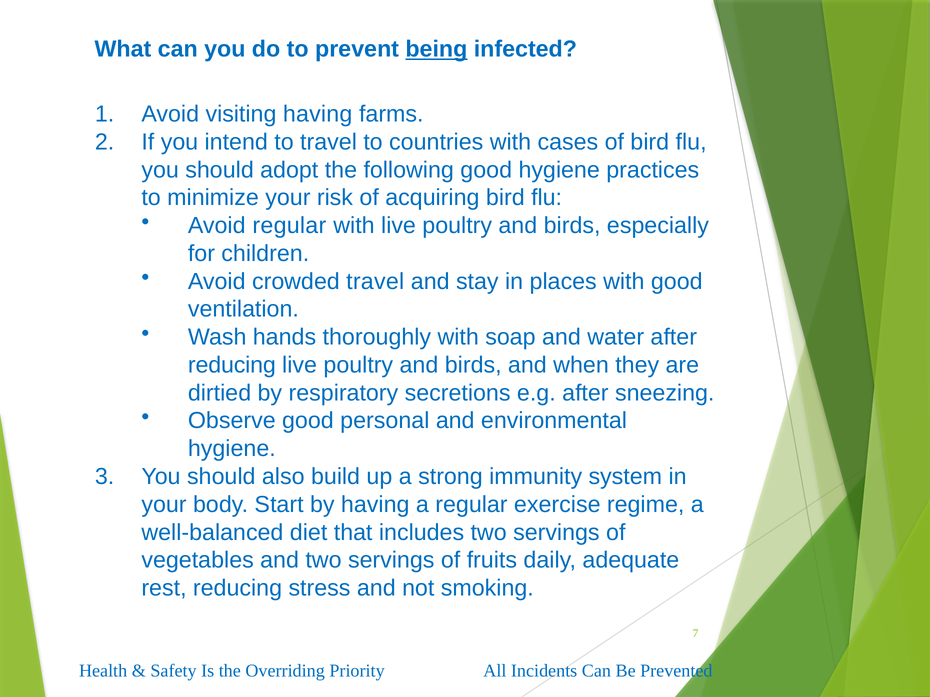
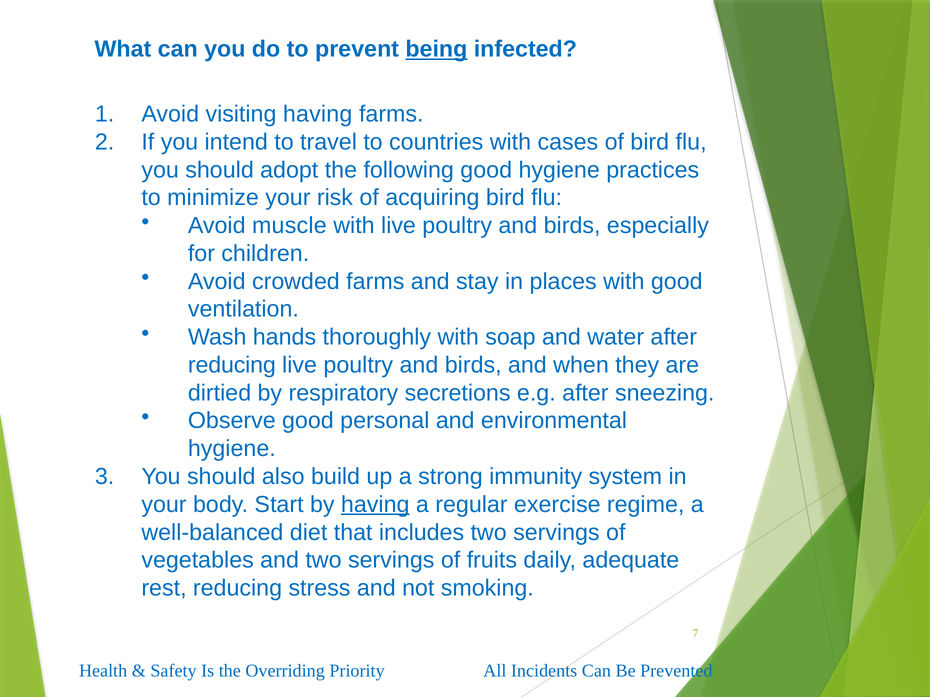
Avoid regular: regular -> muscle
crowded travel: travel -> farms
having at (375, 505) underline: none -> present
